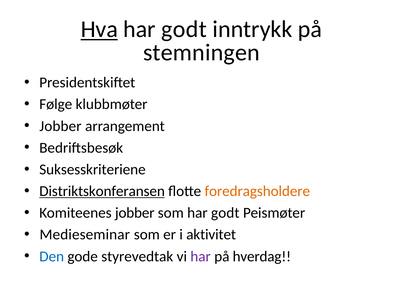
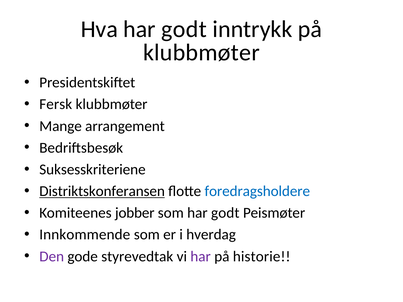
Hva underline: present -> none
stemningen at (201, 52): stemningen -> klubbmøter
Følge: Følge -> Fersk
Jobber at (60, 126): Jobber -> Mange
foredragsholdere colour: orange -> blue
Medieseminar: Medieseminar -> Innkommende
aktivitet: aktivitet -> hverdag
Den colour: blue -> purple
hverdag: hverdag -> historie
